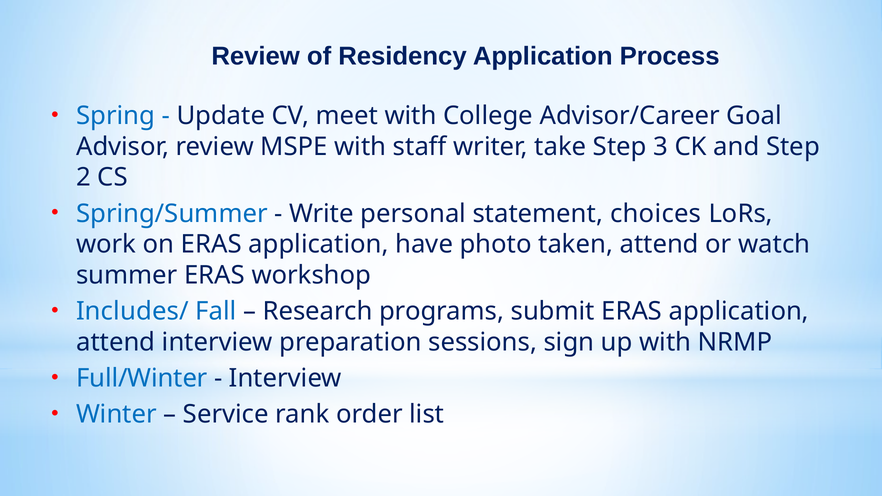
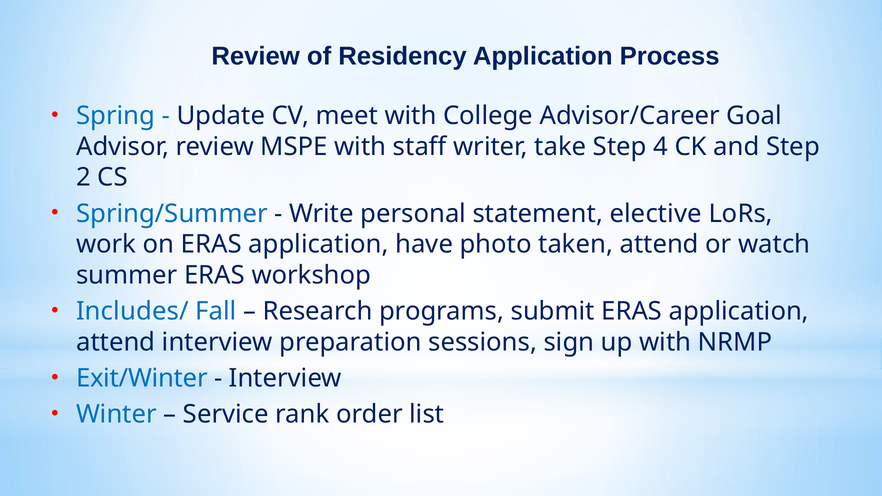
3: 3 -> 4
choices: choices -> elective
Full/Winter: Full/Winter -> Exit/Winter
